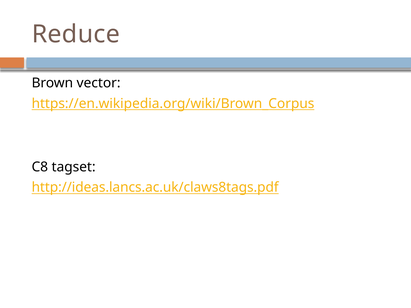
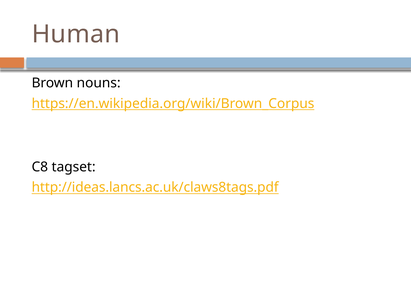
Reduce: Reduce -> Human
vector: vector -> nouns
